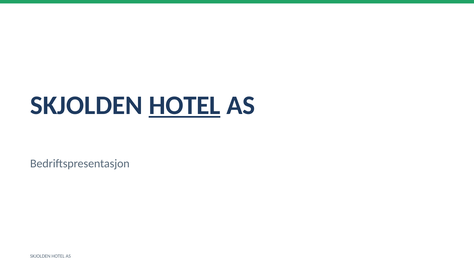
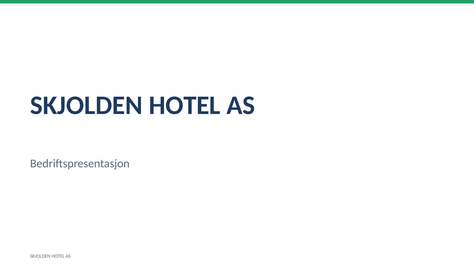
HOTEL at (185, 105) underline: present -> none
